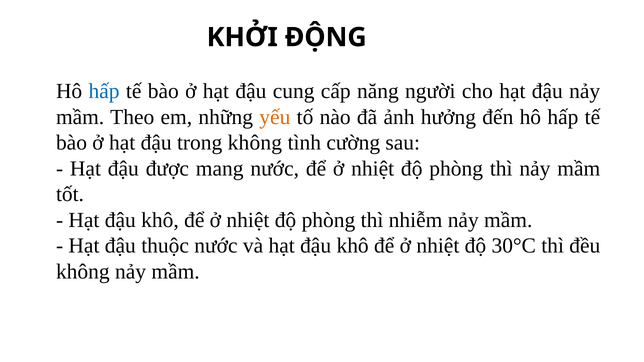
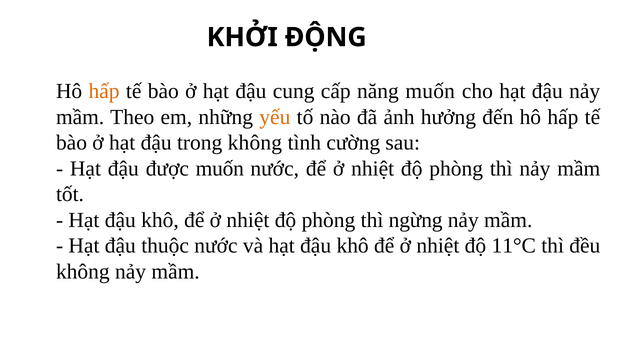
hấp at (104, 91) colour: blue -> orange
năng người: người -> muốn
được mang: mang -> muốn
nhiễm: nhiễm -> ngừng
30°C: 30°C -> 11°C
